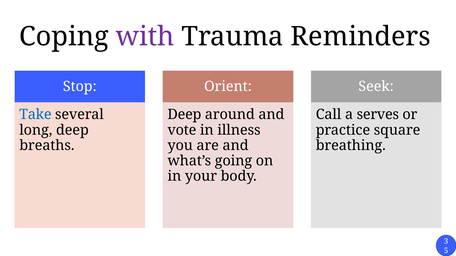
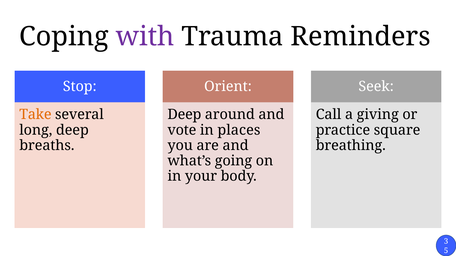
Take colour: blue -> orange
serves: serves -> giving
illness: illness -> places
